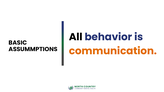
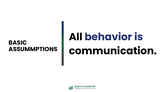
communication colour: orange -> black
